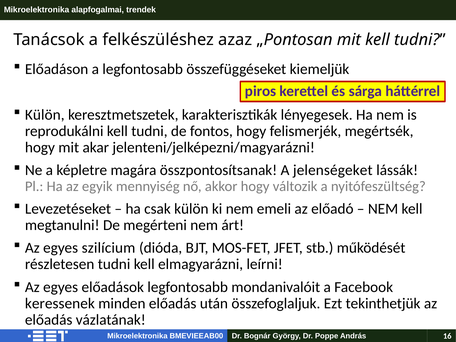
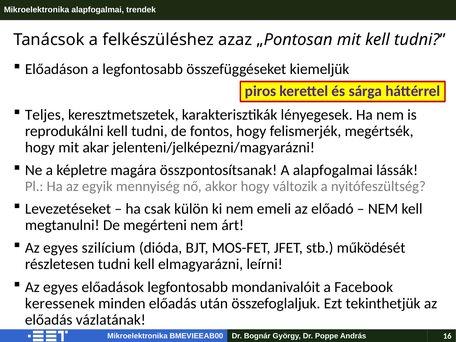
Külön at (45, 115): Külön -> Teljes
A jelenségeket: jelenségeket -> alapfogalmai
